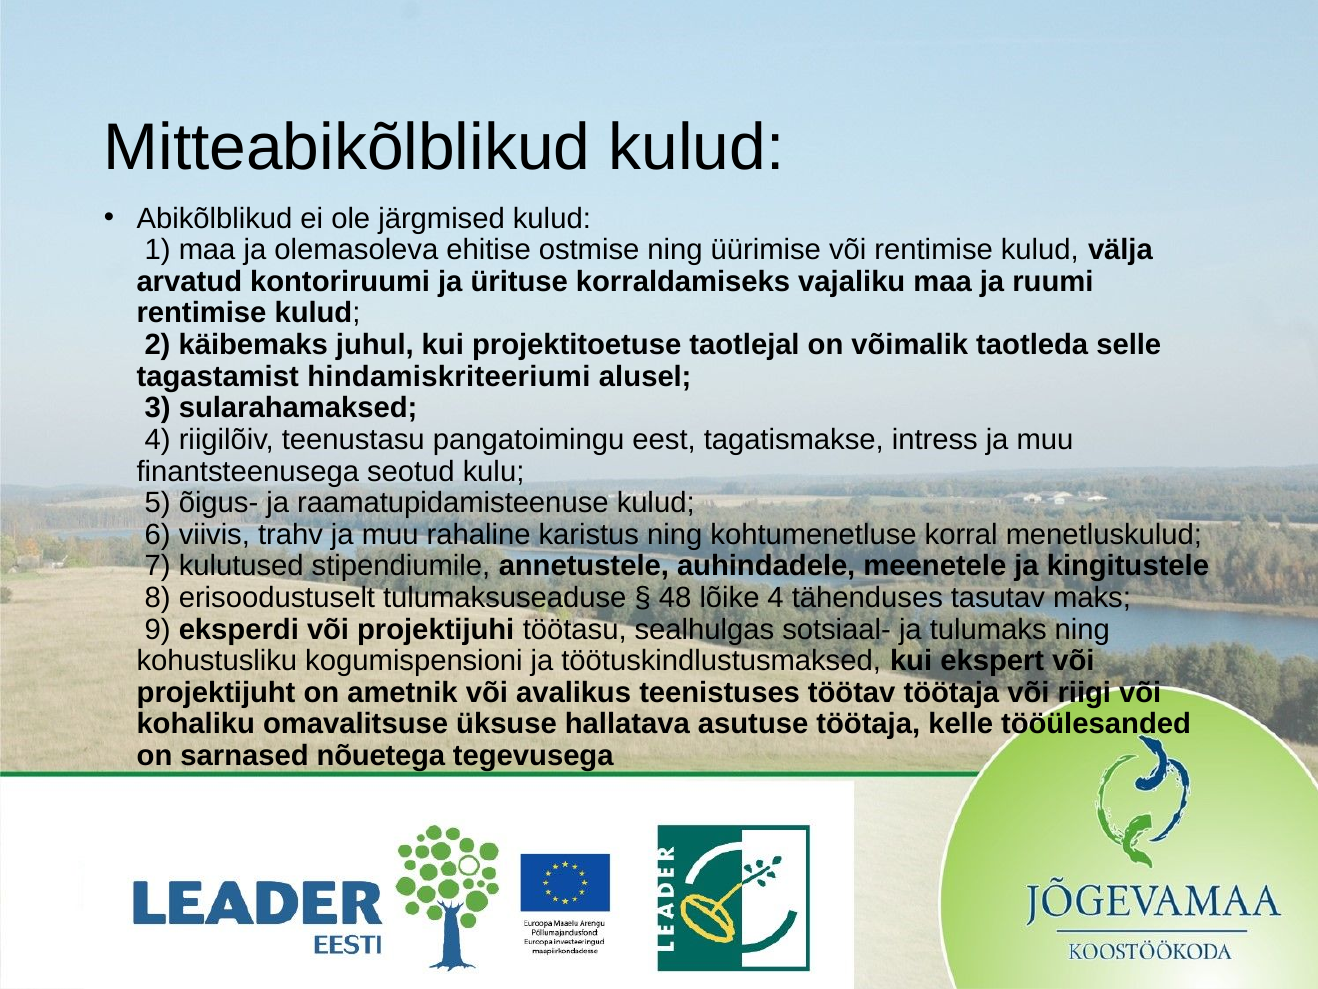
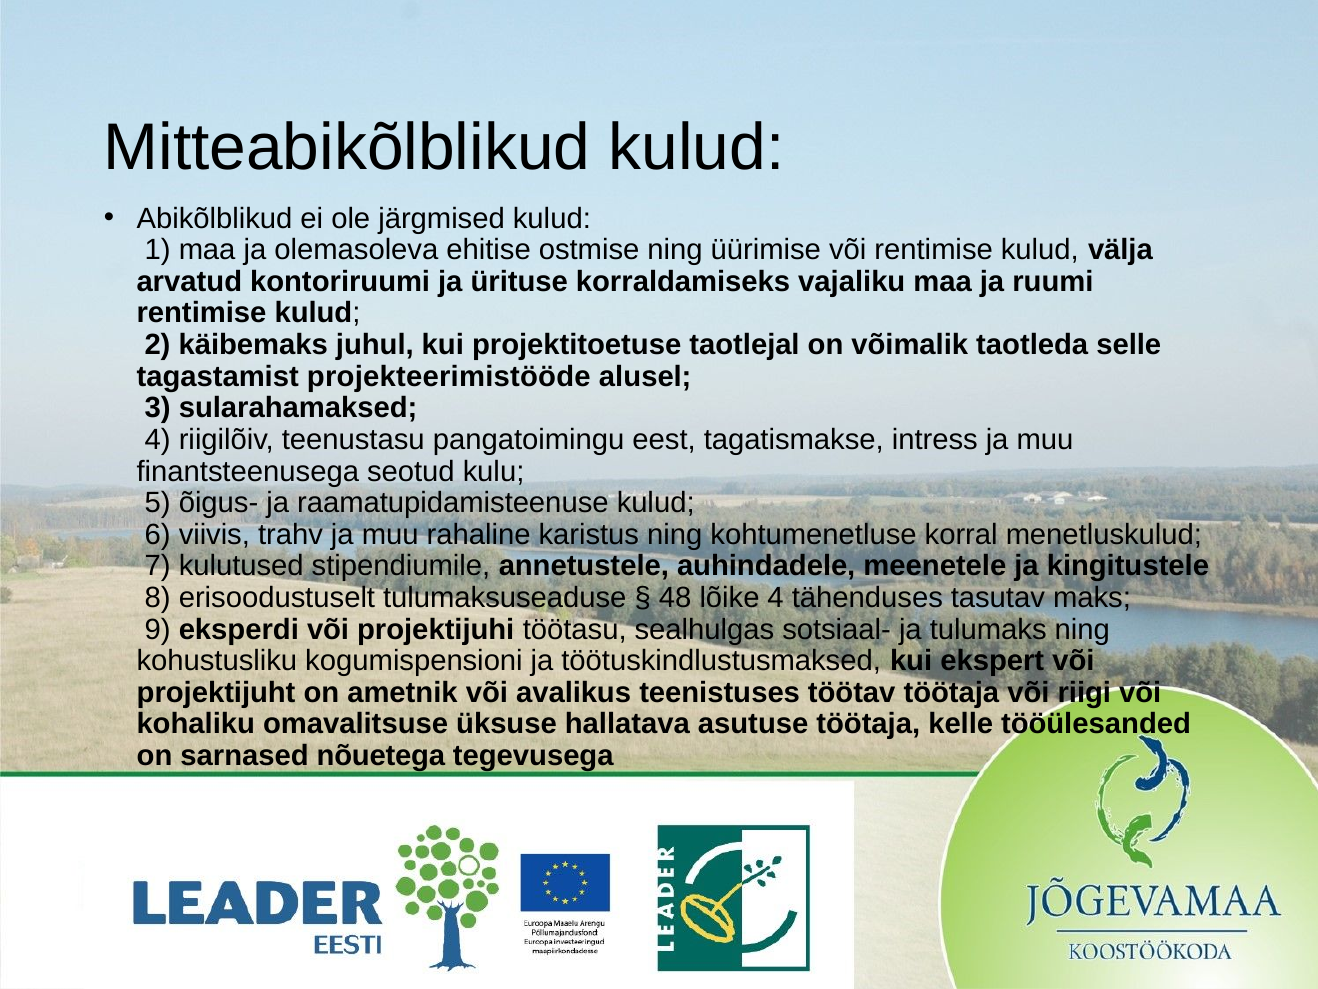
hindamiskriteeriumi: hindamiskriteeriumi -> projekteerimistööde
